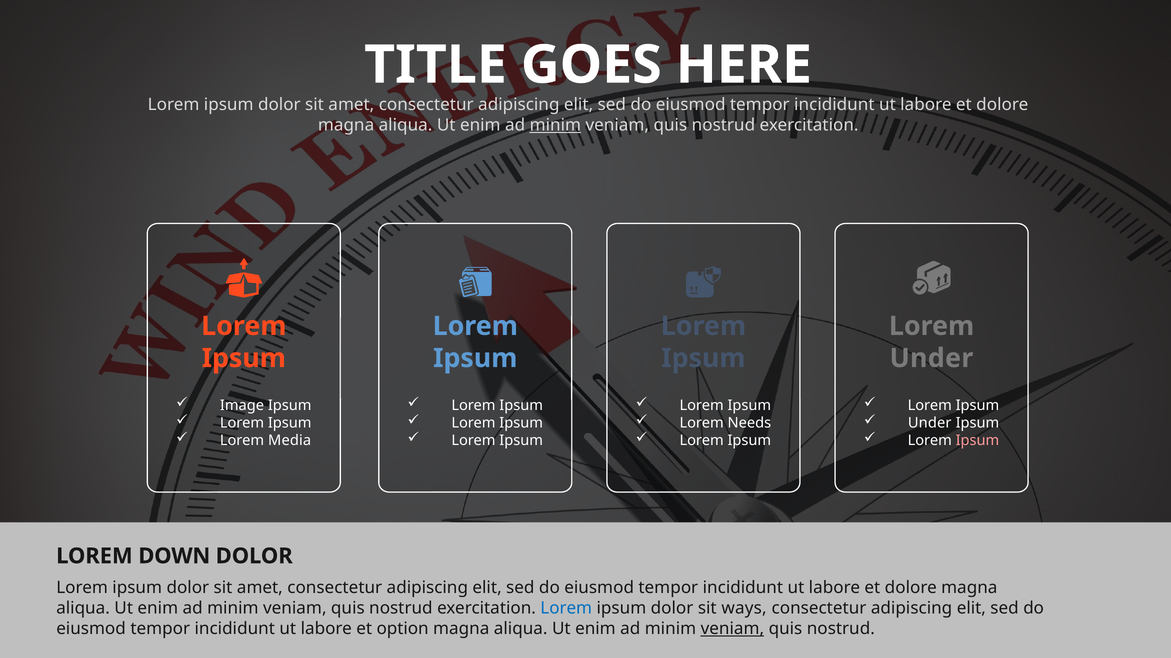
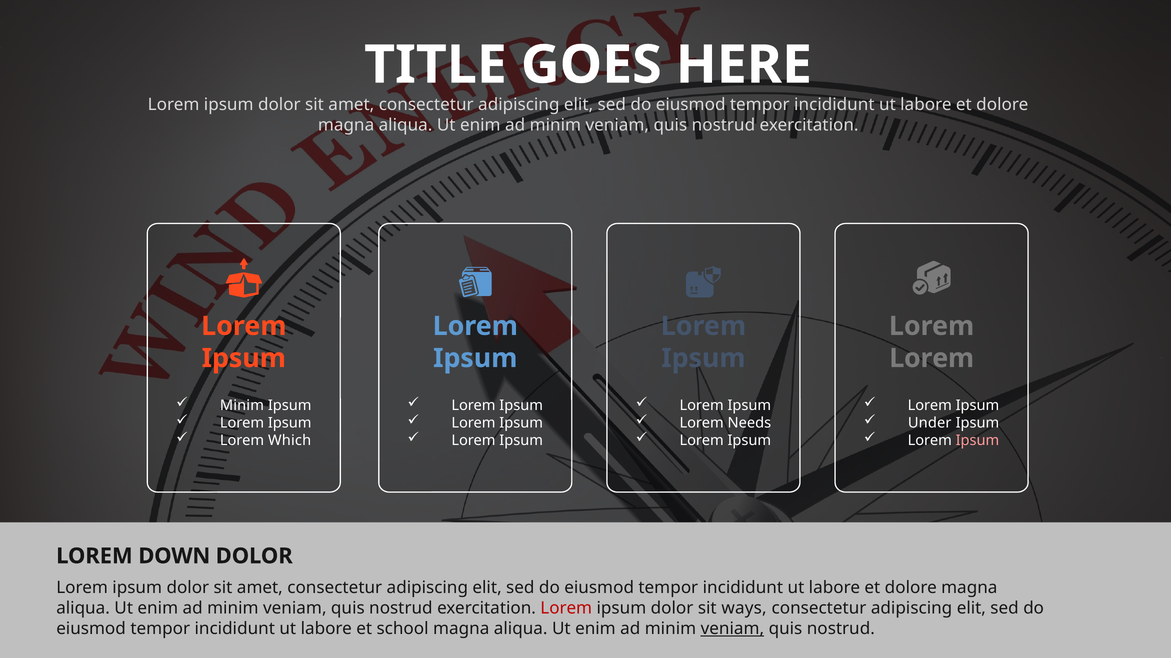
minim at (555, 125) underline: present -> none
Under at (931, 359): Under -> Lorem
Image at (242, 406): Image -> Minim
Media: Media -> Which
Lorem at (566, 609) colour: blue -> red
option: option -> school
